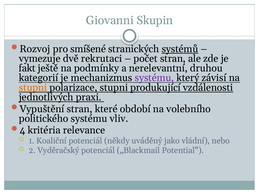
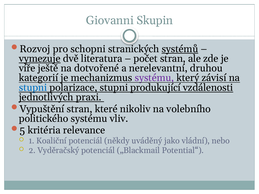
smíšené: smíšené -> schopni
vymezuje underline: none -> present
rekrutaci: rekrutaci -> literatura
fakt: fakt -> víře
podmínky: podmínky -> dotvořené
stupni at (33, 88) colour: orange -> blue
období: období -> nikoliv
4: 4 -> 5
